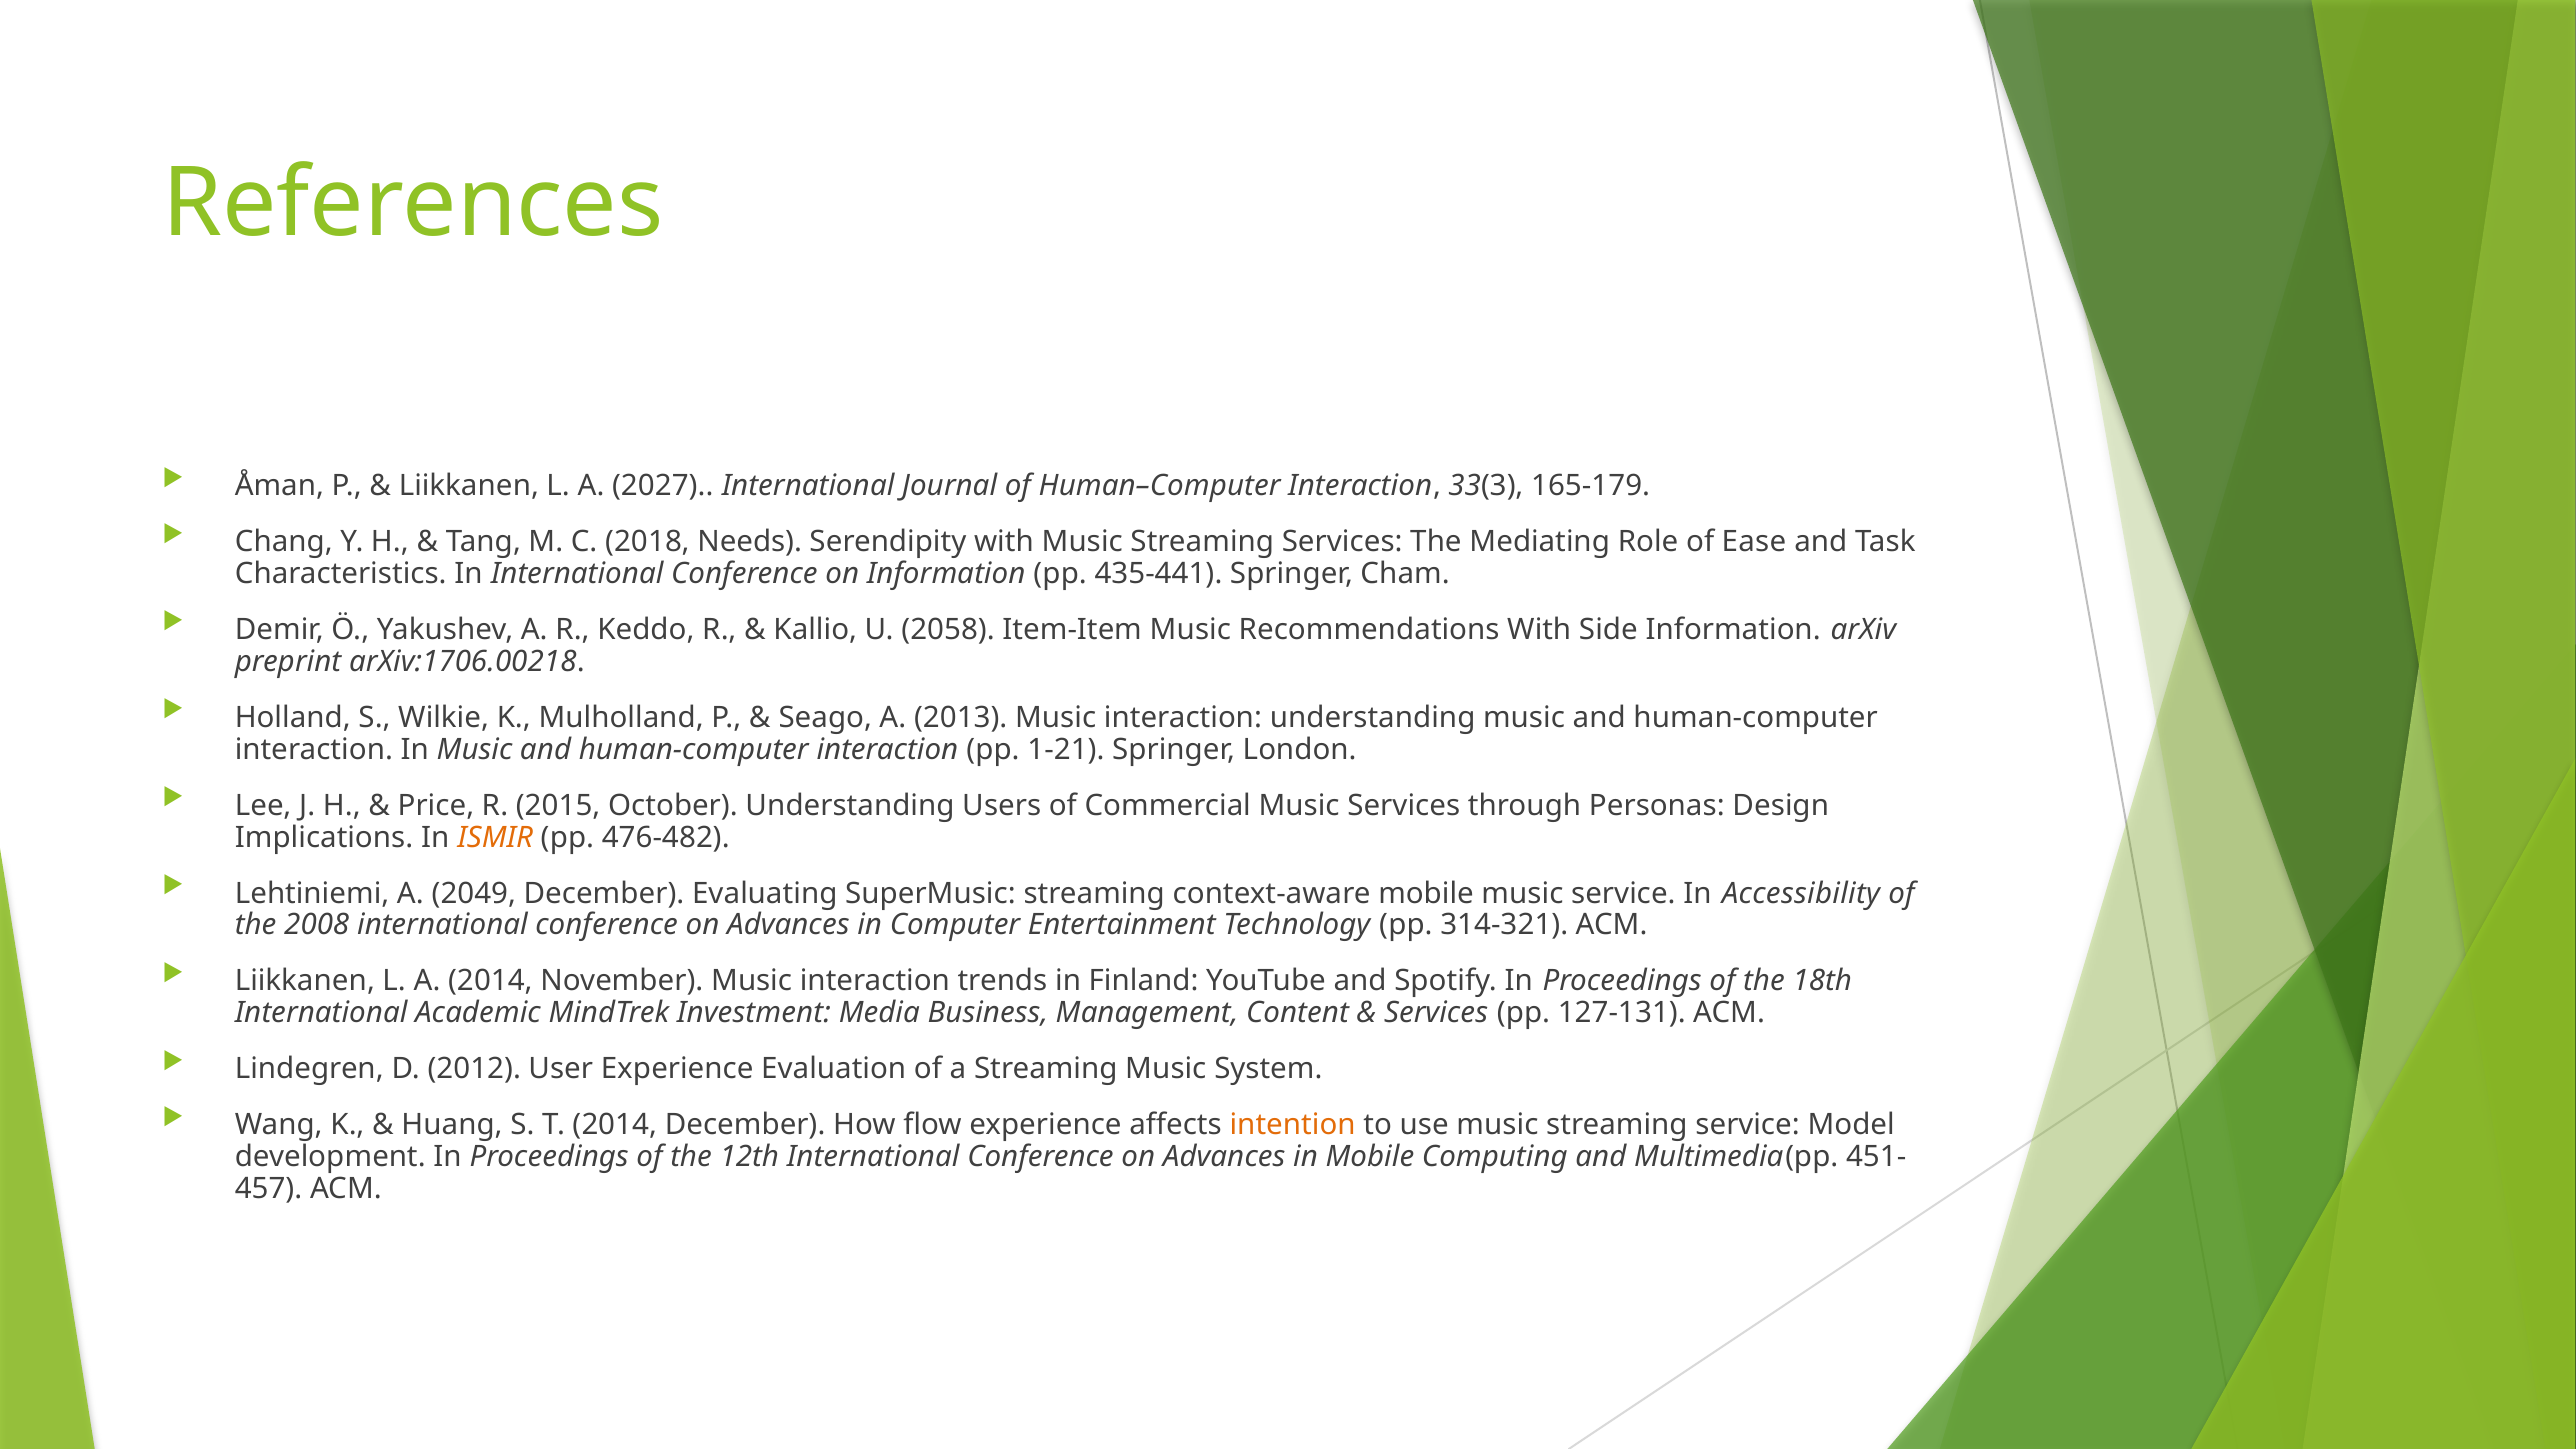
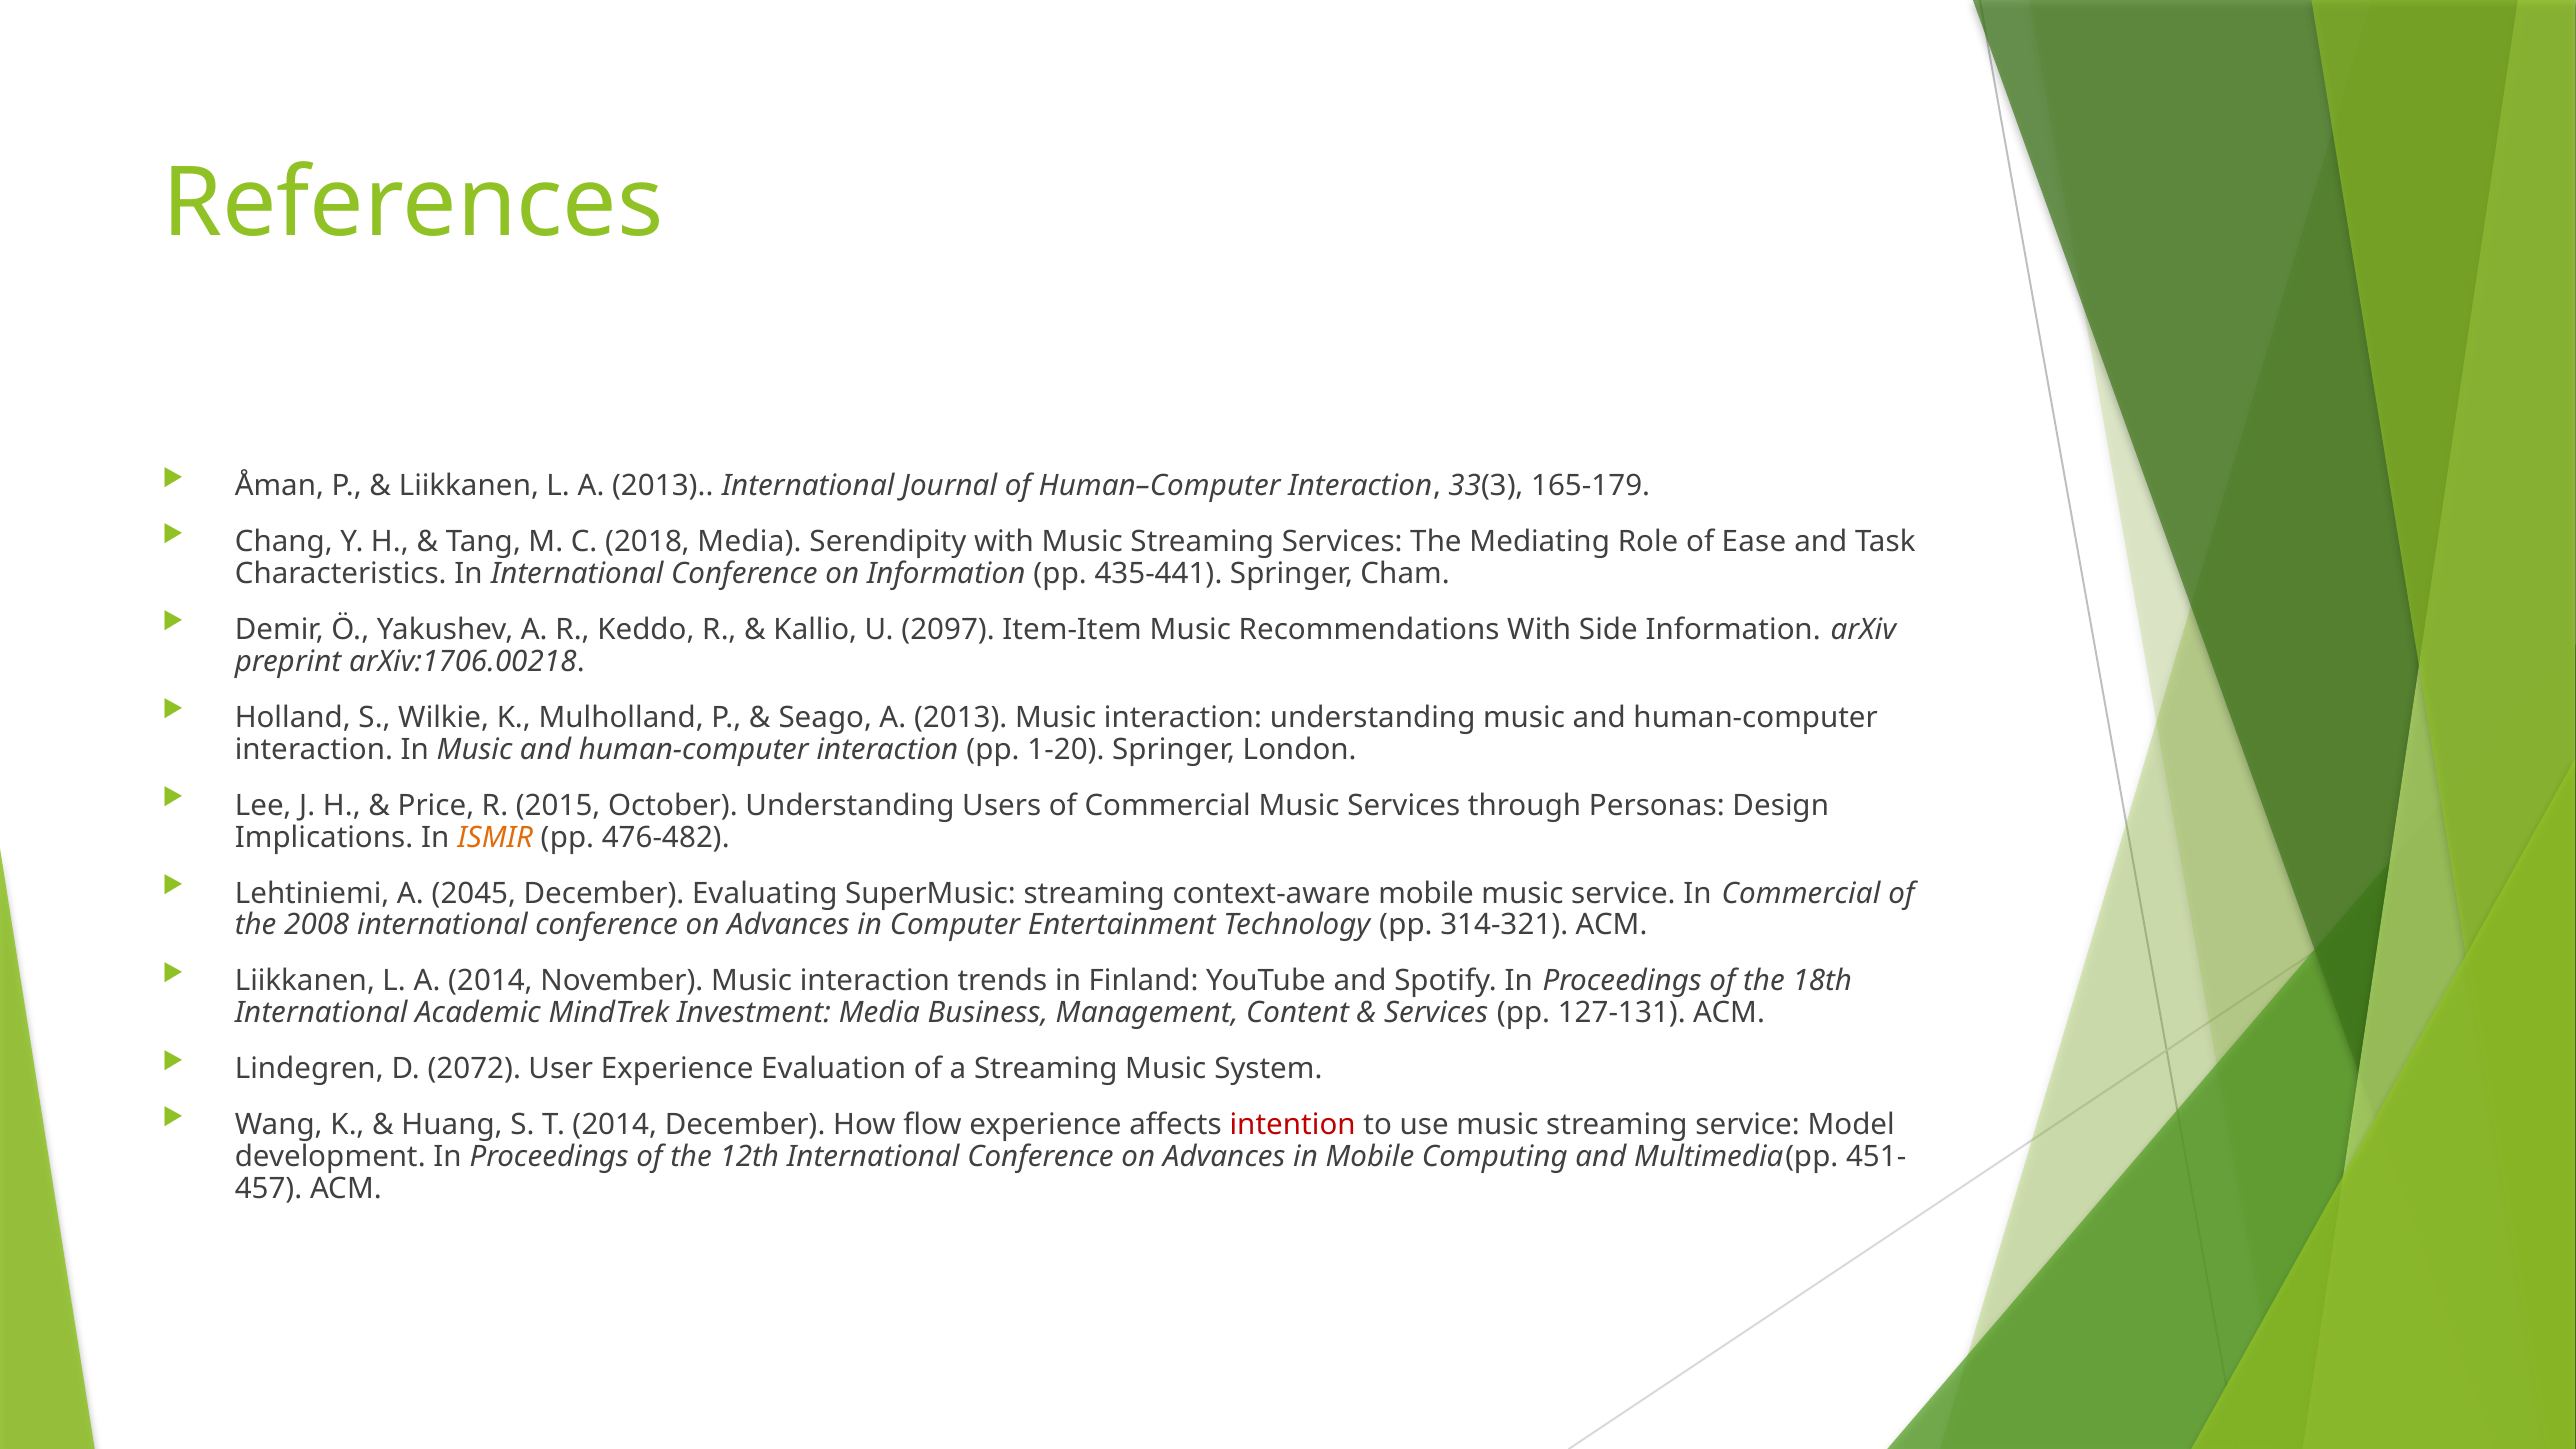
L A 2027: 2027 -> 2013
2018 Needs: Needs -> Media
2058: 2058 -> 2097
1-21: 1-21 -> 1-20
2049: 2049 -> 2045
In Accessibility: Accessibility -> Commercial
2012: 2012 -> 2072
intention colour: orange -> red
